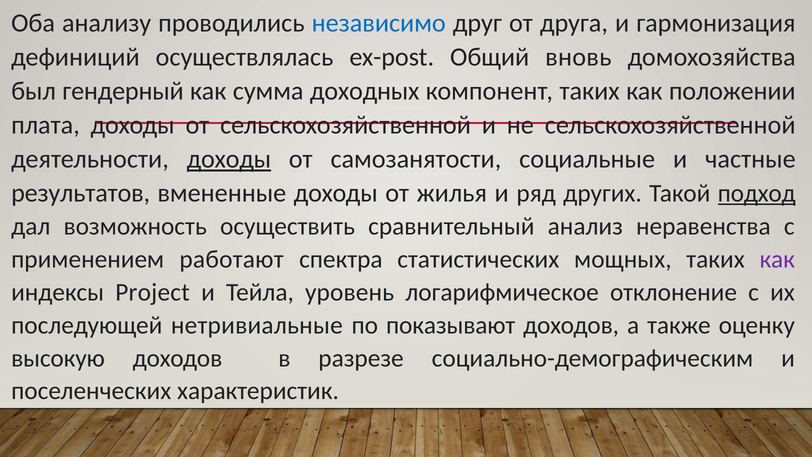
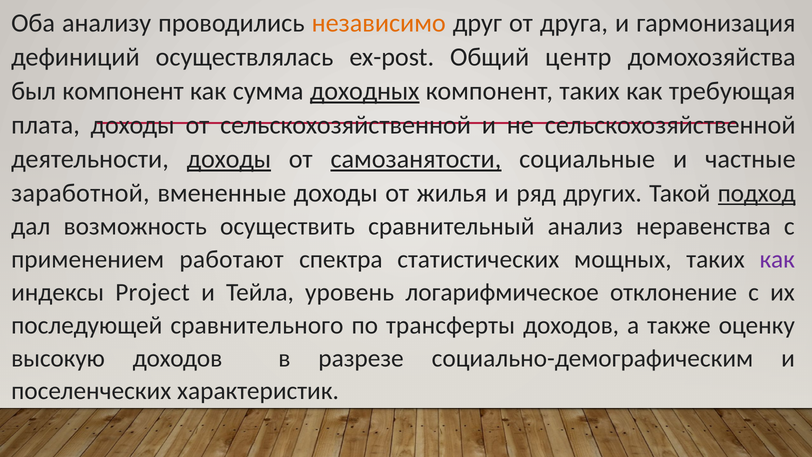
независимо colour: blue -> orange
вновь: вновь -> центр
был гендерный: гендерный -> компонент
доходных underline: none -> present
положении: положении -> требующая
самозанятости underline: none -> present
результатов: результатов -> заработной
нетривиальные: нетривиальные -> сравнительного
показывают: показывают -> трансферты
